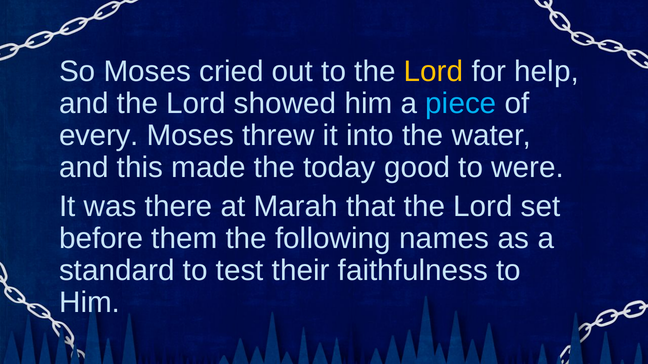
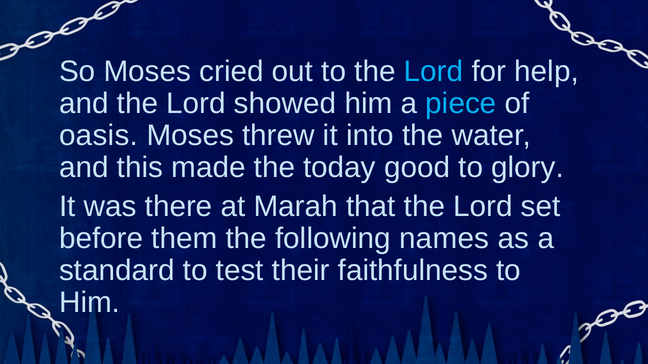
Lord at (434, 71) colour: yellow -> light blue
every: every -> oasis
were: were -> glory
